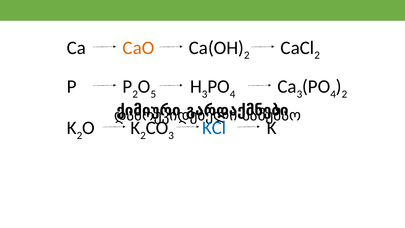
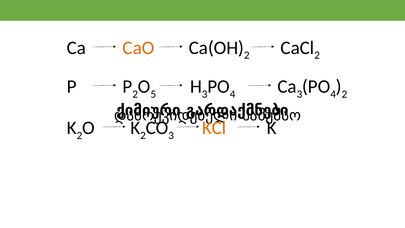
KCl colour: blue -> orange
